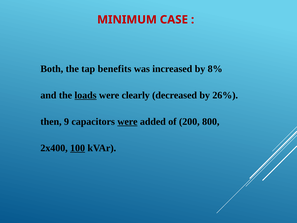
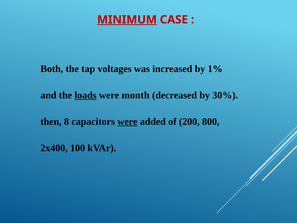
MINIMUM underline: none -> present
benefits: benefits -> voltages
8%: 8% -> 1%
clearly: clearly -> month
26%: 26% -> 30%
9: 9 -> 8
100 underline: present -> none
